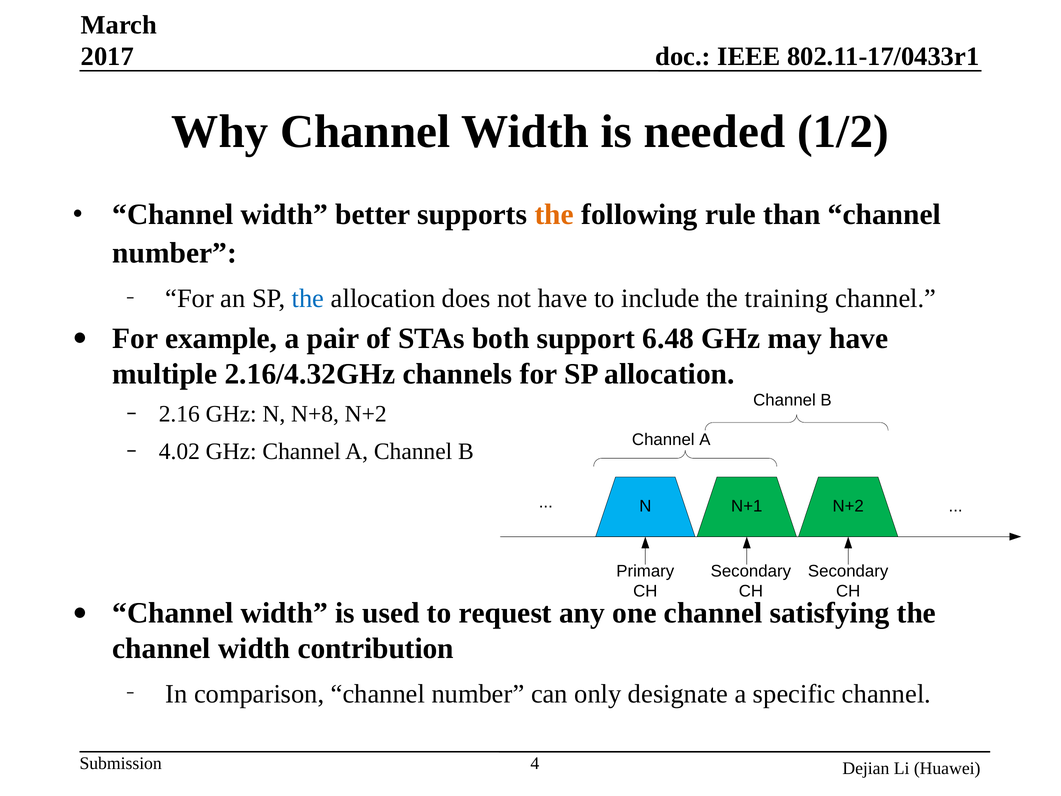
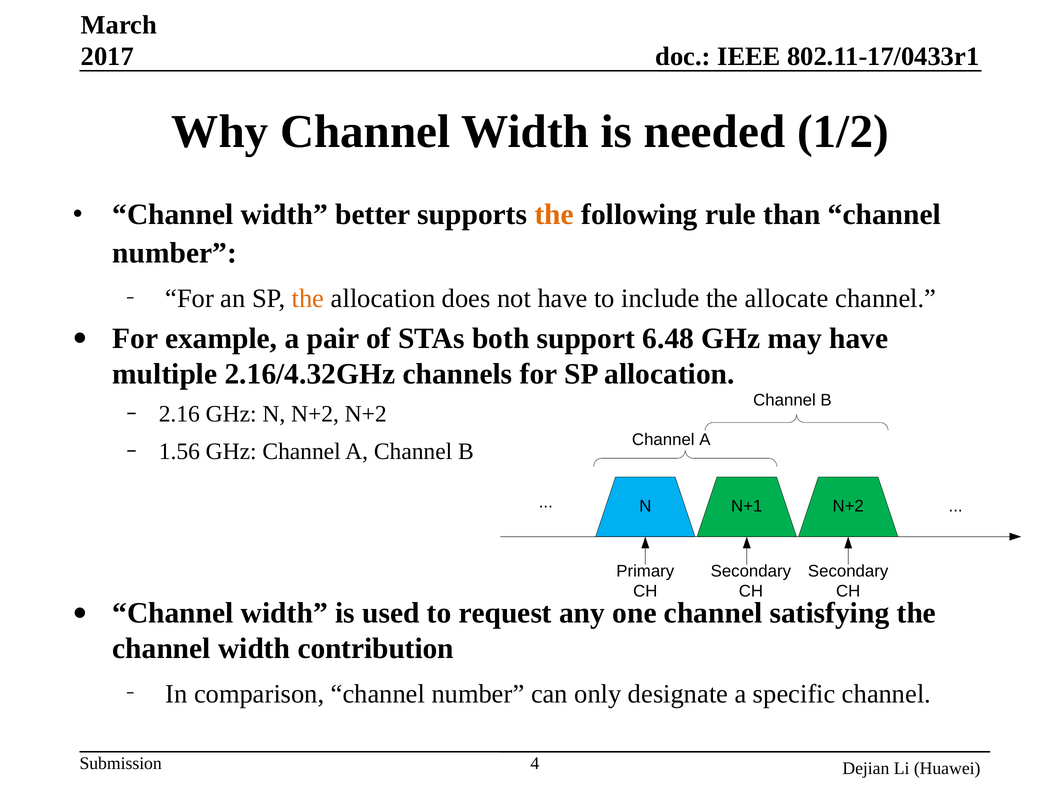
the at (308, 299) colour: blue -> orange
training: training -> allocate
N N+8: N+8 -> N+2
4.02: 4.02 -> 1.56
